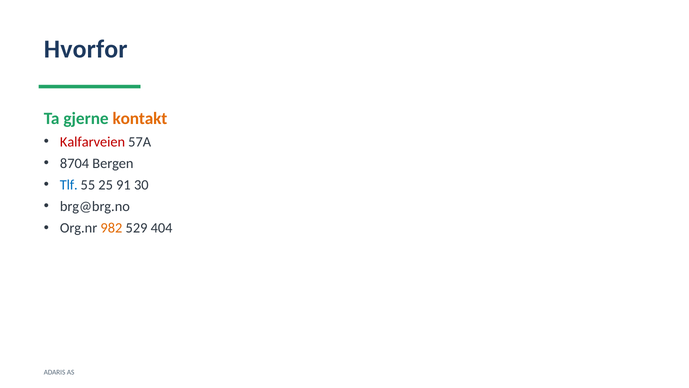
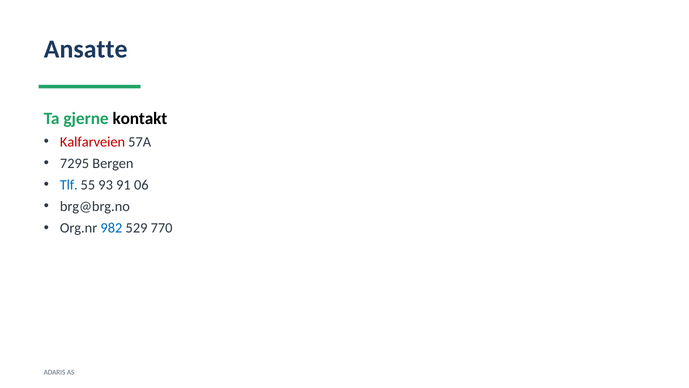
Hvorfor: Hvorfor -> Ansatte
kontakt colour: orange -> black
8704: 8704 -> 7295
25: 25 -> 93
30: 30 -> 06
982 colour: orange -> blue
404: 404 -> 770
